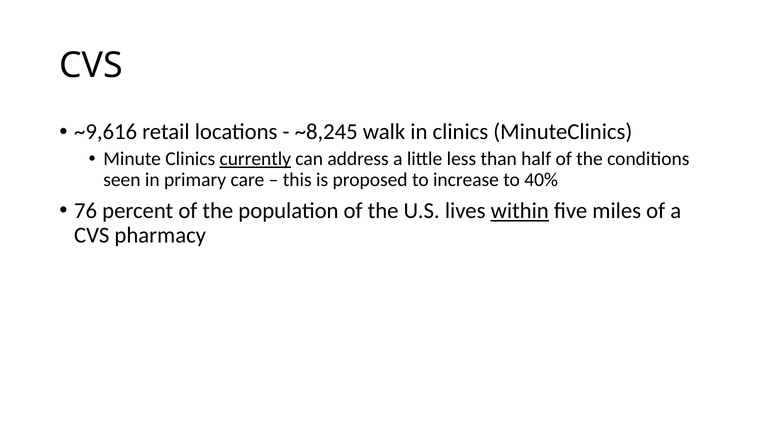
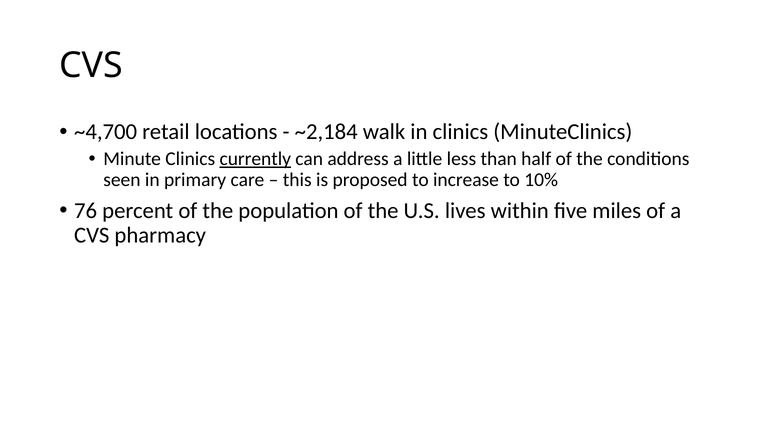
~9,616: ~9,616 -> ~4,700
~8,245: ~8,245 -> ~2,184
40%: 40% -> 10%
within underline: present -> none
